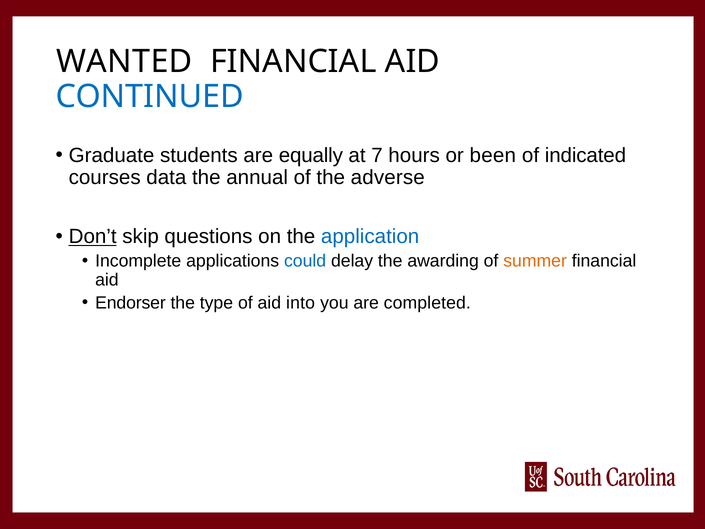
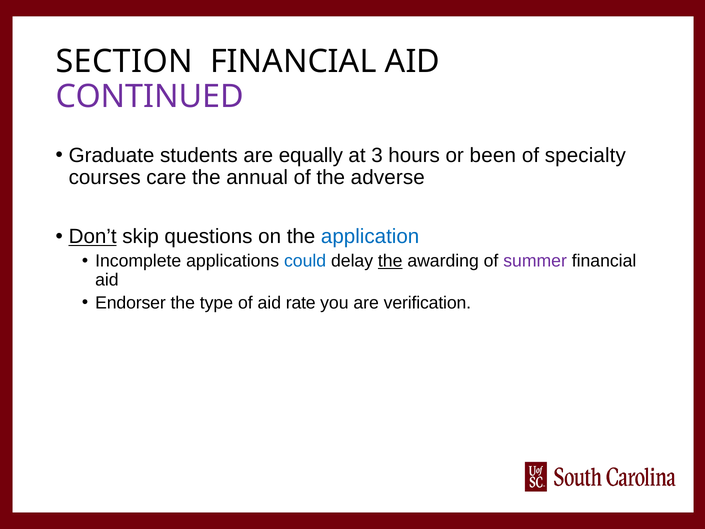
WANTED: WANTED -> SECTION
CONTINUED colour: blue -> purple
7: 7 -> 3
indicated: indicated -> specialty
data: data -> care
the at (390, 261) underline: none -> present
summer colour: orange -> purple
into: into -> rate
completed: completed -> verification
